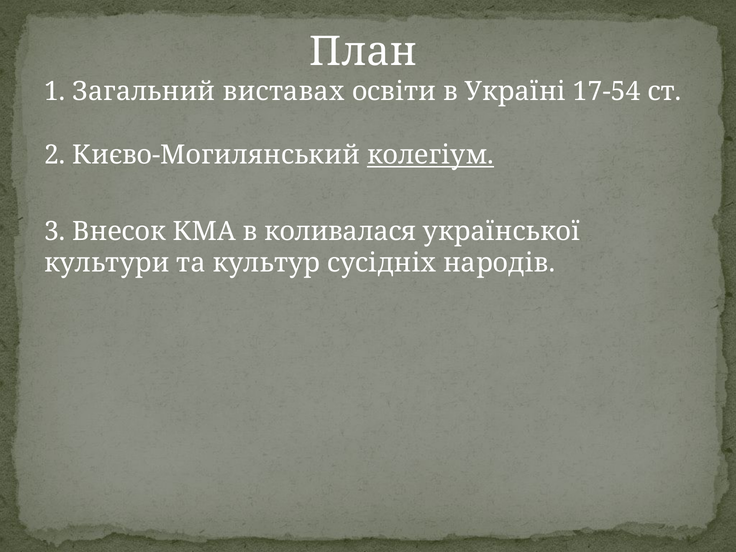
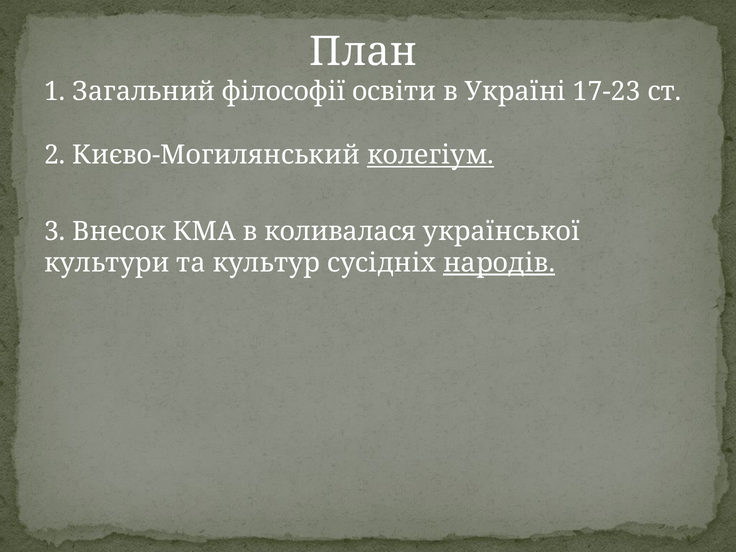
виставах: виставах -> філософії
17-54: 17-54 -> 17-23
народів underline: none -> present
